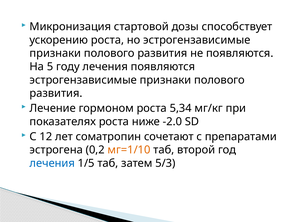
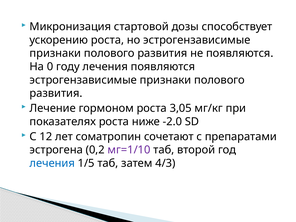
5: 5 -> 0
5,34: 5,34 -> 3,05
мг=1/10 colour: orange -> purple
5/3: 5/3 -> 4/3
